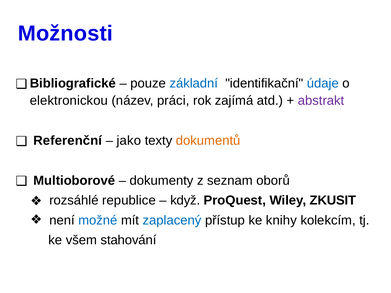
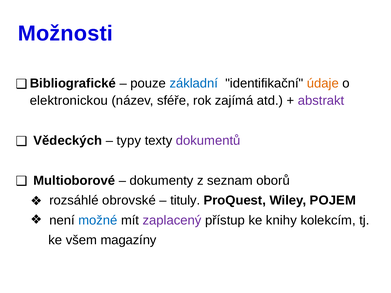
údaje colour: blue -> orange
práci: práci -> sféře
Referenční: Referenční -> Vědeckých
jako: jako -> typy
dokumentů colour: orange -> purple
republice: republice -> obrovské
když: když -> tituly
ZKUSIT: ZKUSIT -> POJEM
zaplacený colour: blue -> purple
stahování: stahování -> magazíny
